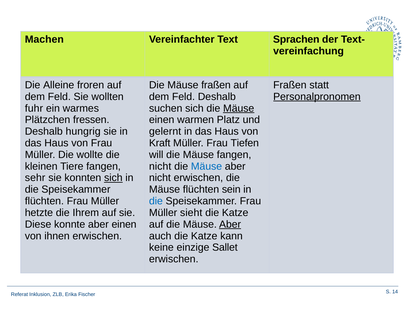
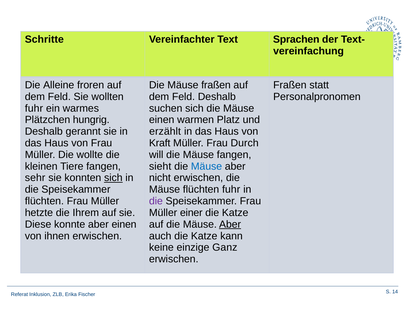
Machen: Machen -> Schritte
Personalpronomen underline: present -> none
Mäuse at (239, 108) underline: present -> none
fressen: fressen -> hungrig
hungrig: hungrig -> gerannt
gelernt: gelernt -> erzählt
Tiefen: Tiefen -> Durch
nicht at (160, 166): nicht -> sieht
flüchten sein: sein -> fuhr
die at (156, 201) colour: blue -> purple
sieht: sieht -> einer
Sallet: Sallet -> Ganz
